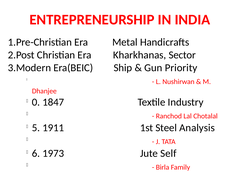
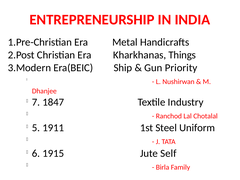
Sector: Sector -> Things
0: 0 -> 7
Analysis: Analysis -> Uniform
1973: 1973 -> 1915
